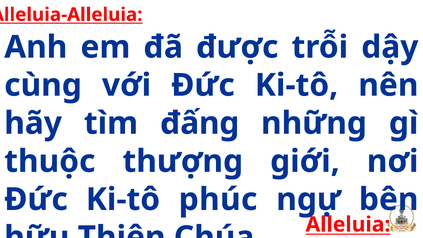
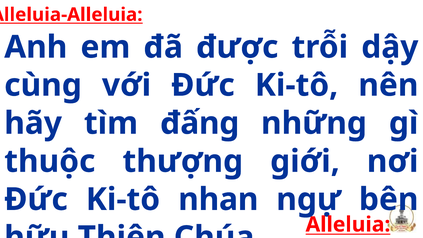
phúc: phúc -> nhan
